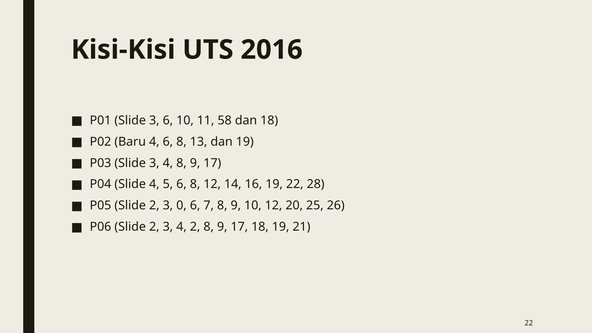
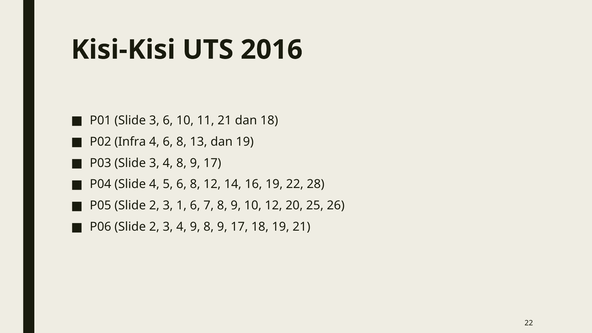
11 58: 58 -> 21
Baru: Baru -> Infra
0: 0 -> 1
4 2: 2 -> 9
